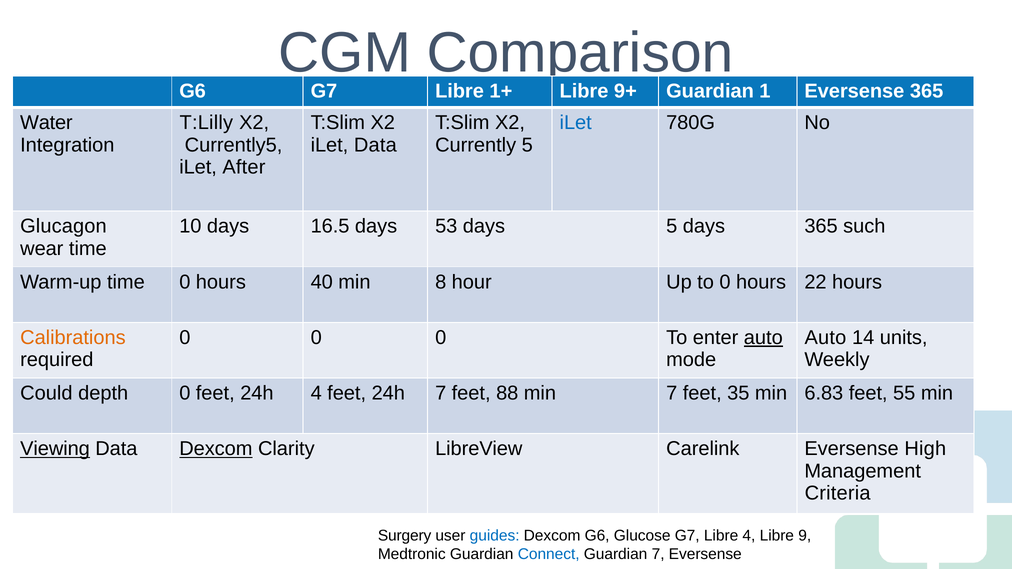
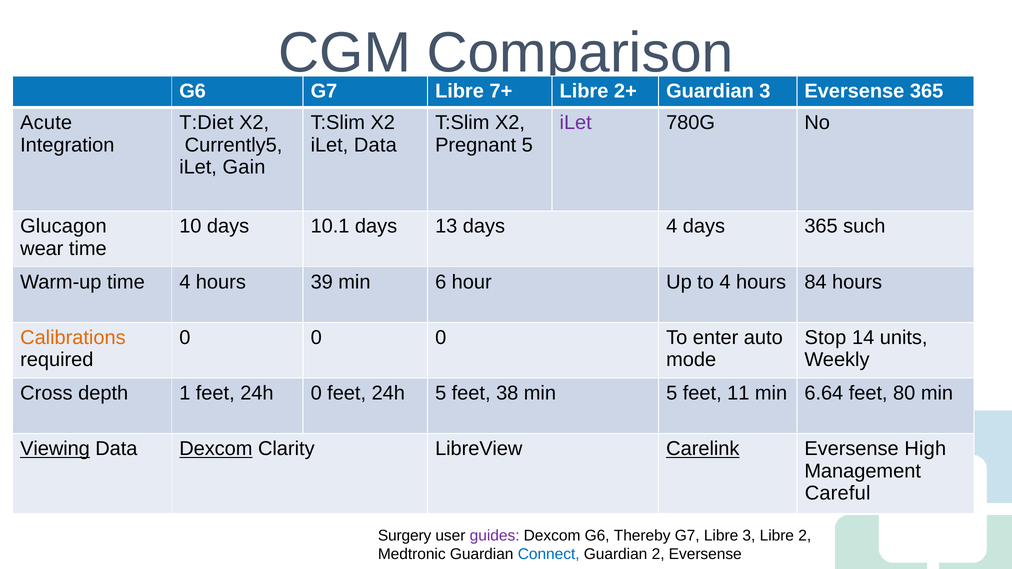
Libre 1: 1 -> 7
9 at (620, 91): 9 -> 2
Guardian 1: 1 -> 3
Water: Water -> Acute
T:Lilly: T:Lilly -> T:Diet
iLet at (576, 123) colour: blue -> purple
Currently: Currently -> Pregnant
After: After -> Gain
16.5: 16.5 -> 10.1
53: 53 -> 13
days 5: 5 -> 4
0 at (185, 282): 0 -> 4
40: 40 -> 39
8: 8 -> 6
to 0: 0 -> 4
22: 22 -> 84
auto at (763, 338) underline: present -> none
Auto at (825, 338): Auto -> Stop
Could: Could -> Cross
depth 0: 0 -> 1
24h 4: 4 -> 0
24h 7: 7 -> 5
88: 88 -> 38
min 7: 7 -> 5
35: 35 -> 11
6.83: 6.83 -> 6.64
55: 55 -> 80
Carelink underline: none -> present
Criteria: Criteria -> Careful
guides colour: blue -> purple
Glucose: Glucose -> Thereby
Libre 4: 4 -> 3
9 at (805, 536): 9 -> 2
Guardian 7: 7 -> 2
